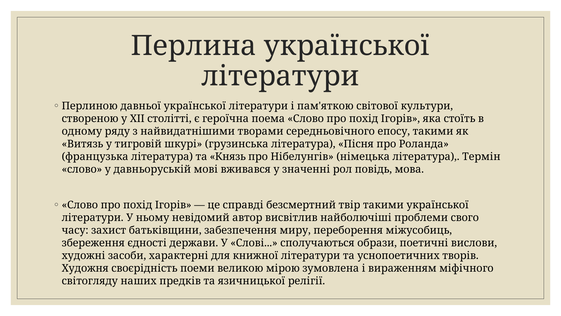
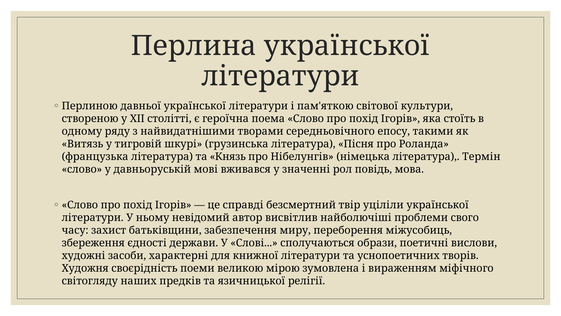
твір такими: такими -> уціліли
